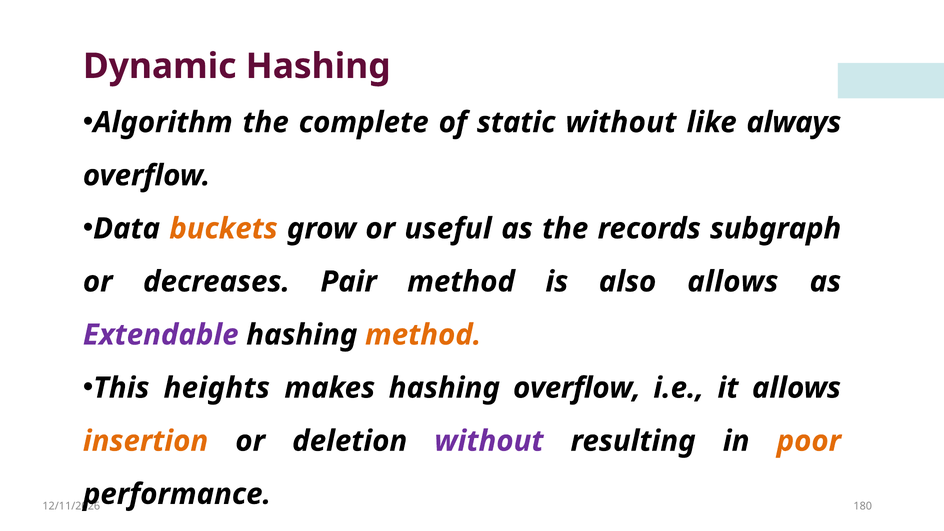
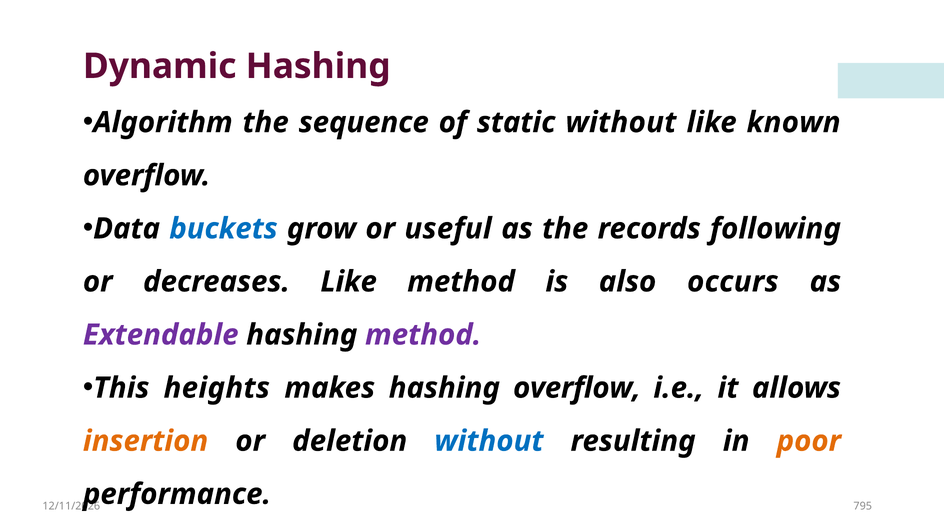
complete: complete -> sequence
always: always -> known
buckets colour: orange -> blue
subgraph: subgraph -> following
decreases Pair: Pair -> Like
also allows: allows -> occurs
method at (423, 335) colour: orange -> purple
without at (489, 441) colour: purple -> blue
180: 180 -> 795
